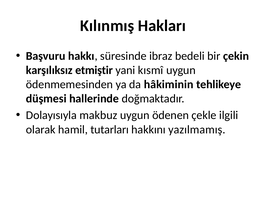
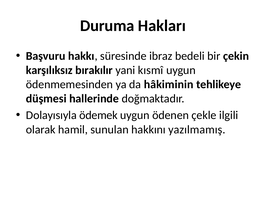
Kılınmış: Kılınmış -> Duruma
etmiştir: etmiştir -> bırakılır
makbuz: makbuz -> ödemek
tutarları: tutarları -> sunulan
